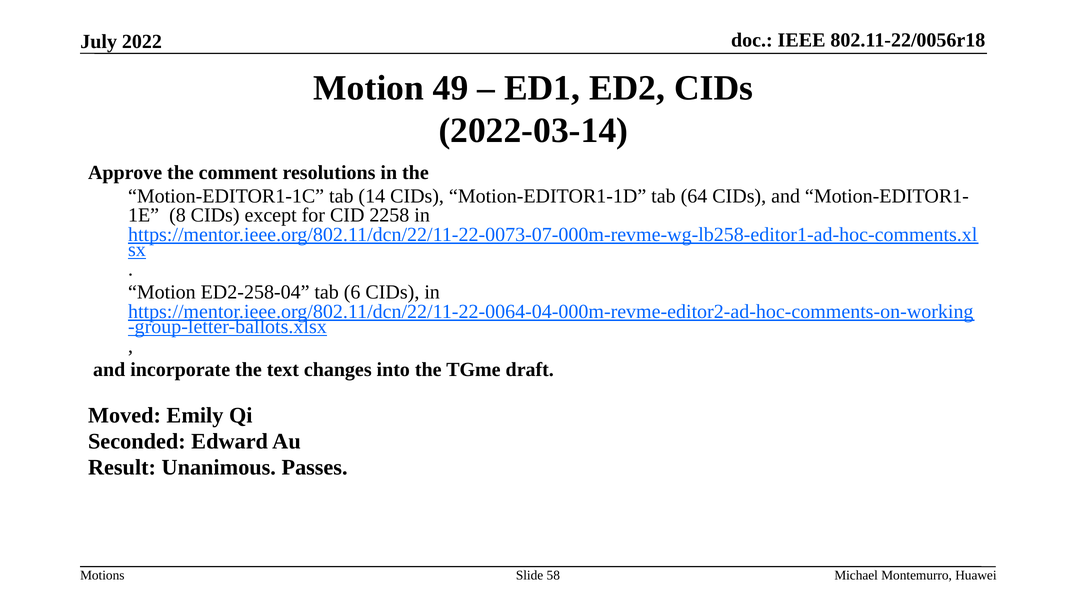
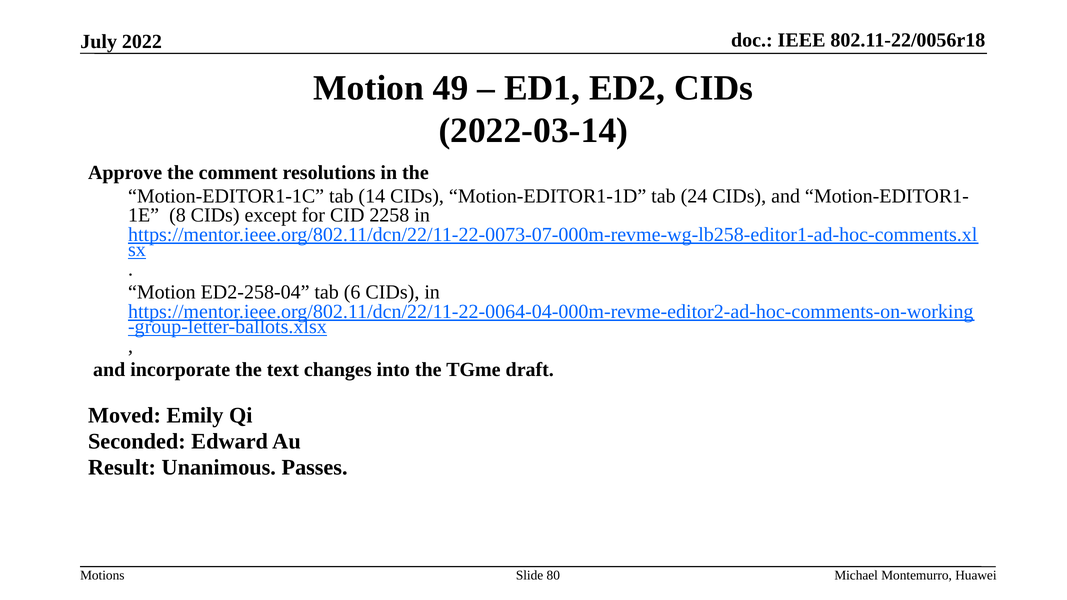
64: 64 -> 24
58: 58 -> 80
